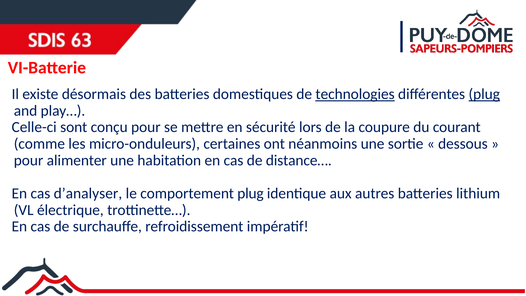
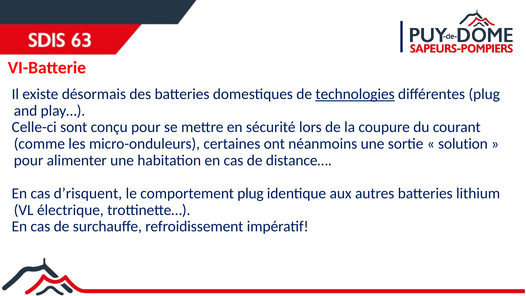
plug at (484, 94) underline: present -> none
dessous: dessous -> solution
d’analyser: d’analyser -> d’risquent
